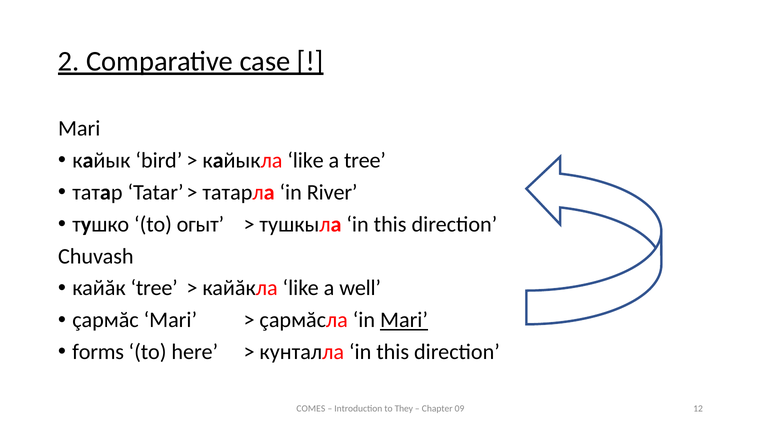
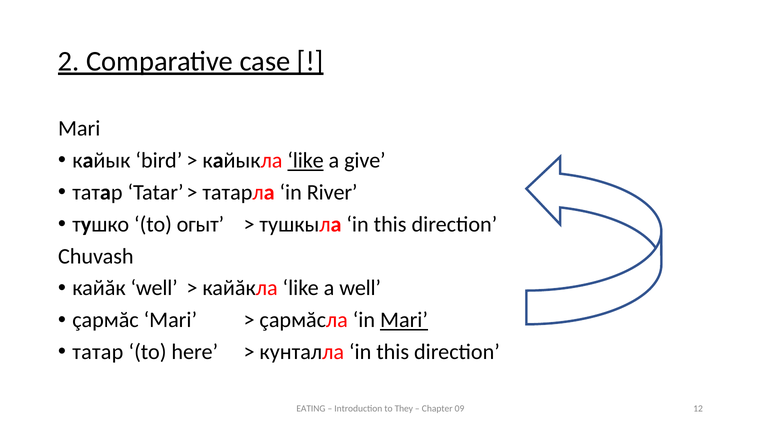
like at (306, 161) underline: none -> present
a tree: tree -> give
кайăк tree: tree -> well
forms at (98, 352): forms -> татар
COMES: COMES -> EATING
